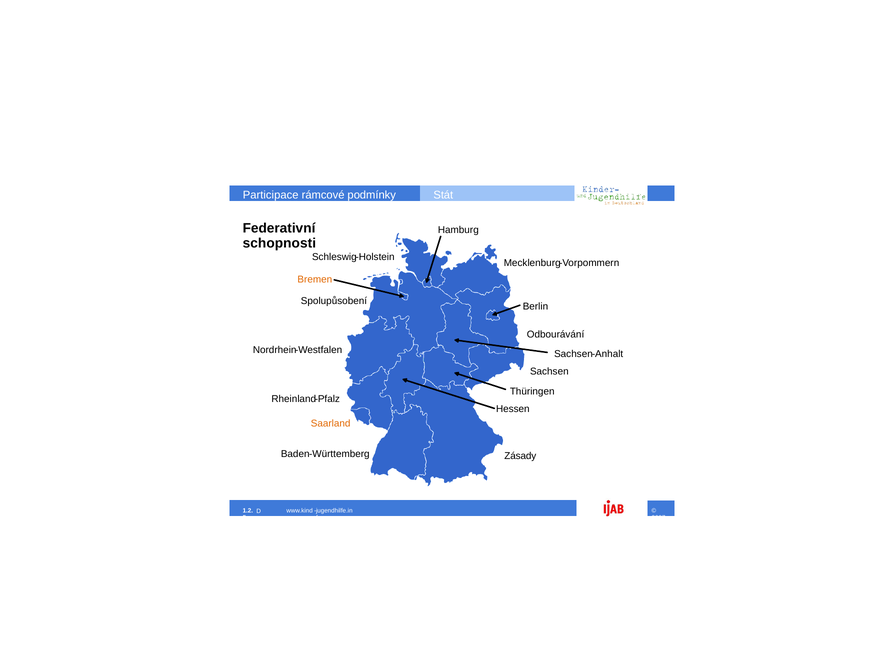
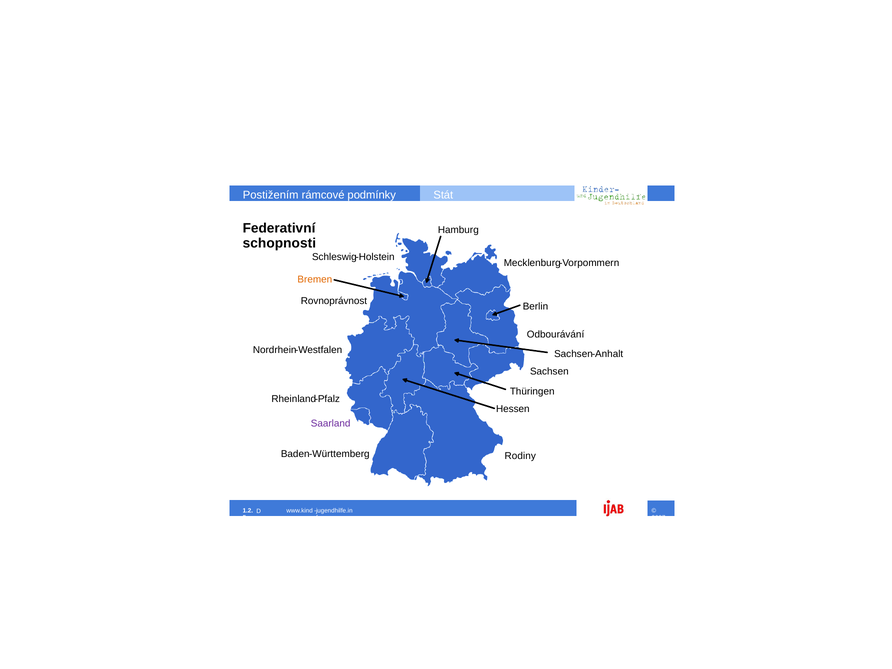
Participace: Participace -> Postižením
Spolupůsobení: Spolupůsobení -> Rovnoprávnost
Saarland colour: orange -> purple
Zásady: Zásady -> Rodiny
